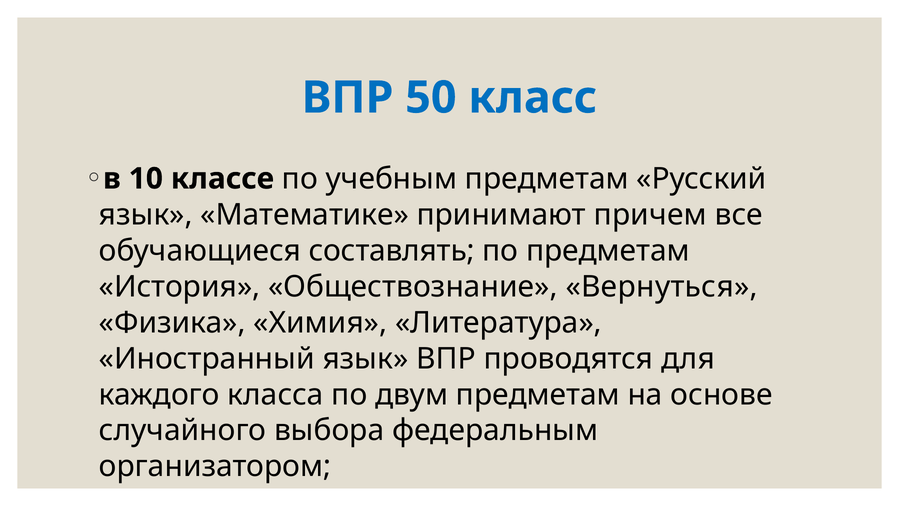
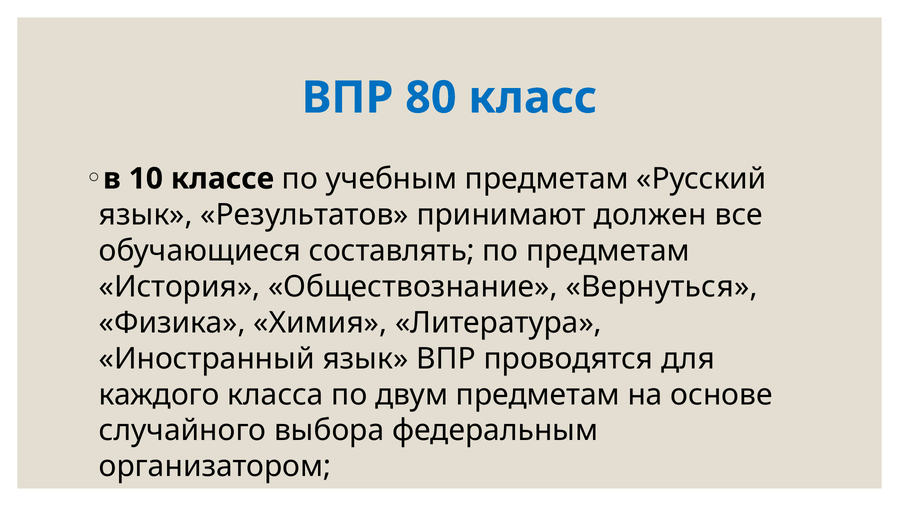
50: 50 -> 80
Математике: Математике -> Результатов
причем: причем -> должен
